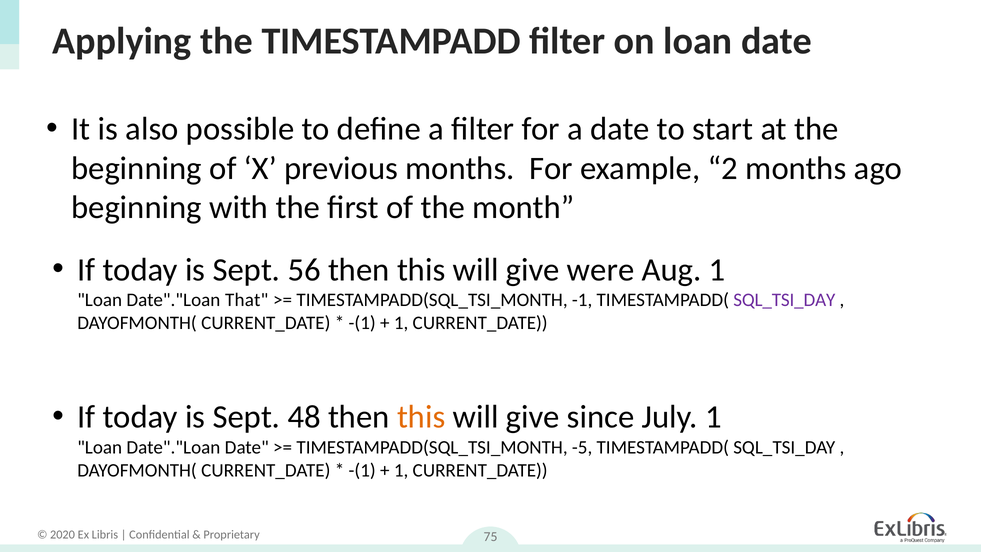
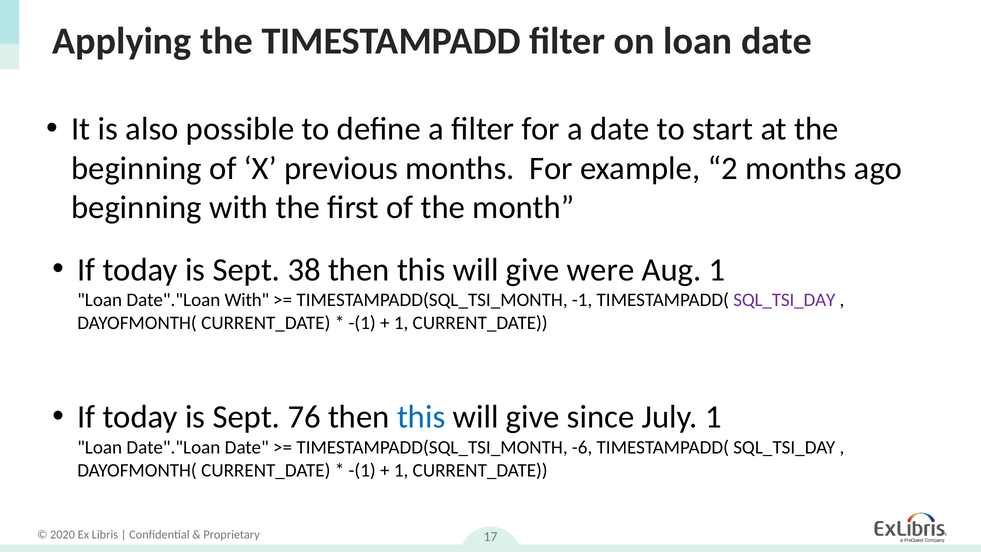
56: 56 -> 38
Date"."Loan That: That -> With
48: 48 -> 76
this at (421, 417) colour: orange -> blue
-5: -5 -> -6
75: 75 -> 17
